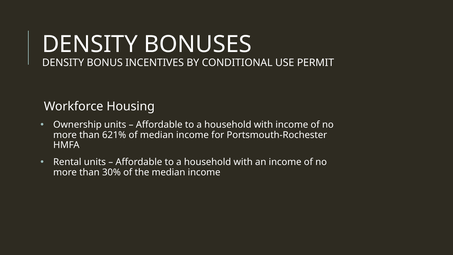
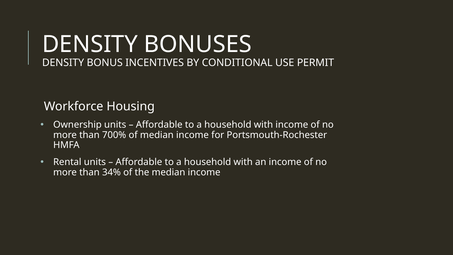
621%: 621% -> 700%
30%: 30% -> 34%
